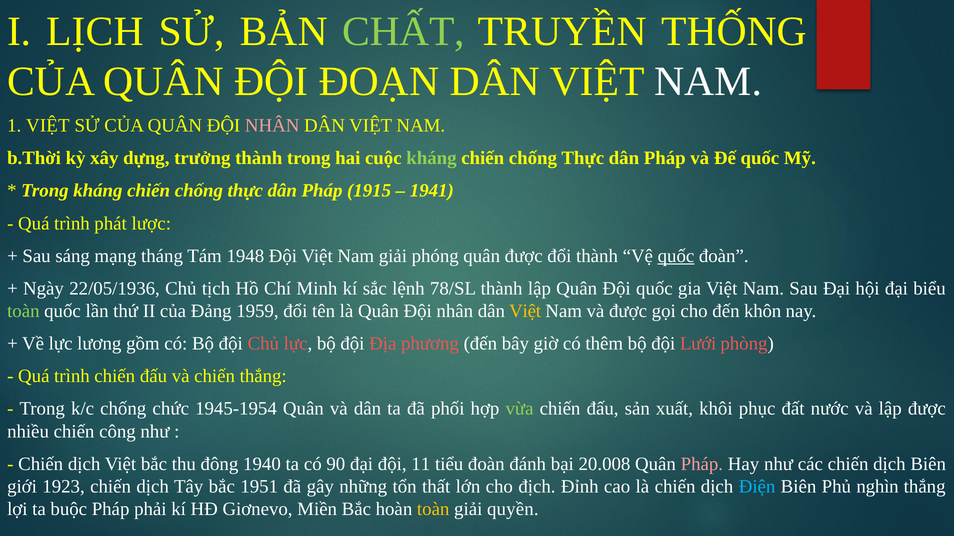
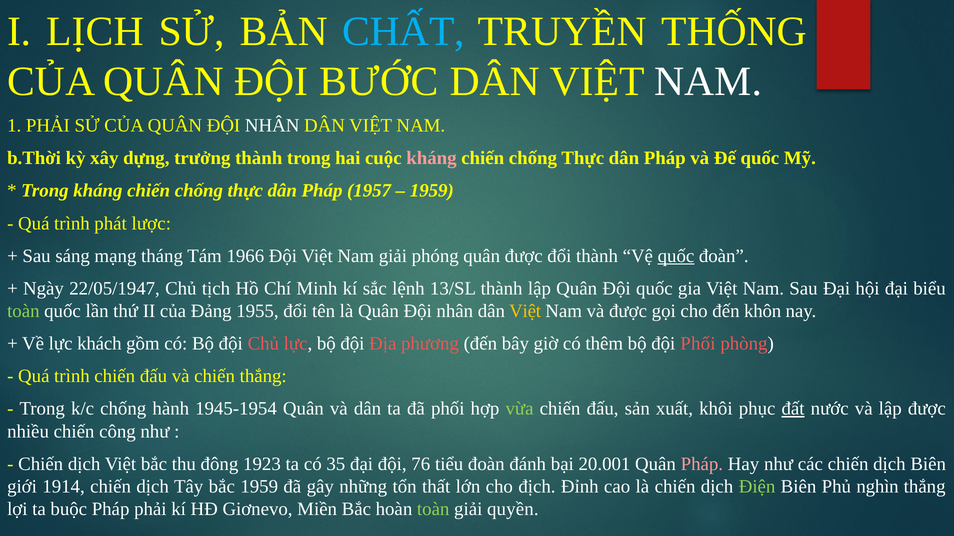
CHẤT colour: light green -> light blue
ĐOẠN: ĐOẠN -> BƯỚC
1 VIỆT: VIỆT -> PHẢI
NHÂN at (272, 126) colour: pink -> white
kháng at (431, 158) colour: light green -> pink
1915: 1915 -> 1957
1941 at (432, 191): 1941 -> 1959
1948: 1948 -> 1966
22/05/1936: 22/05/1936 -> 22/05/1947
78/SL: 78/SL -> 13/SL
1959: 1959 -> 1955
lương: lương -> khách
đội Lưới: Lưới -> Phối
chức: chức -> hành
đất underline: none -> present
1940: 1940 -> 1923
90: 90 -> 35
11: 11 -> 76
20.008: 20.008 -> 20.001
1923: 1923 -> 1914
bắc 1951: 1951 -> 1959
Điện colour: light blue -> light green
toàn at (433, 510) colour: yellow -> light green
